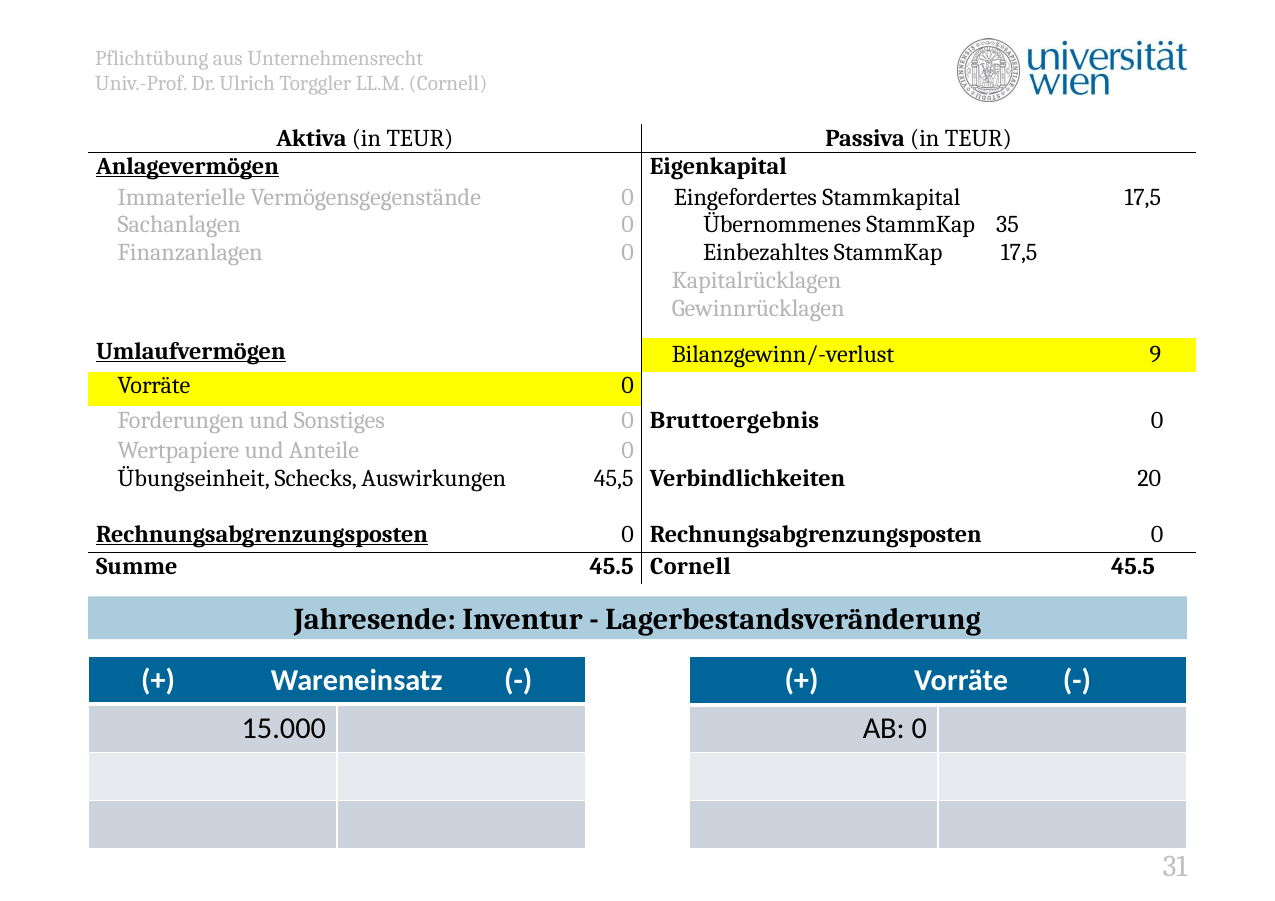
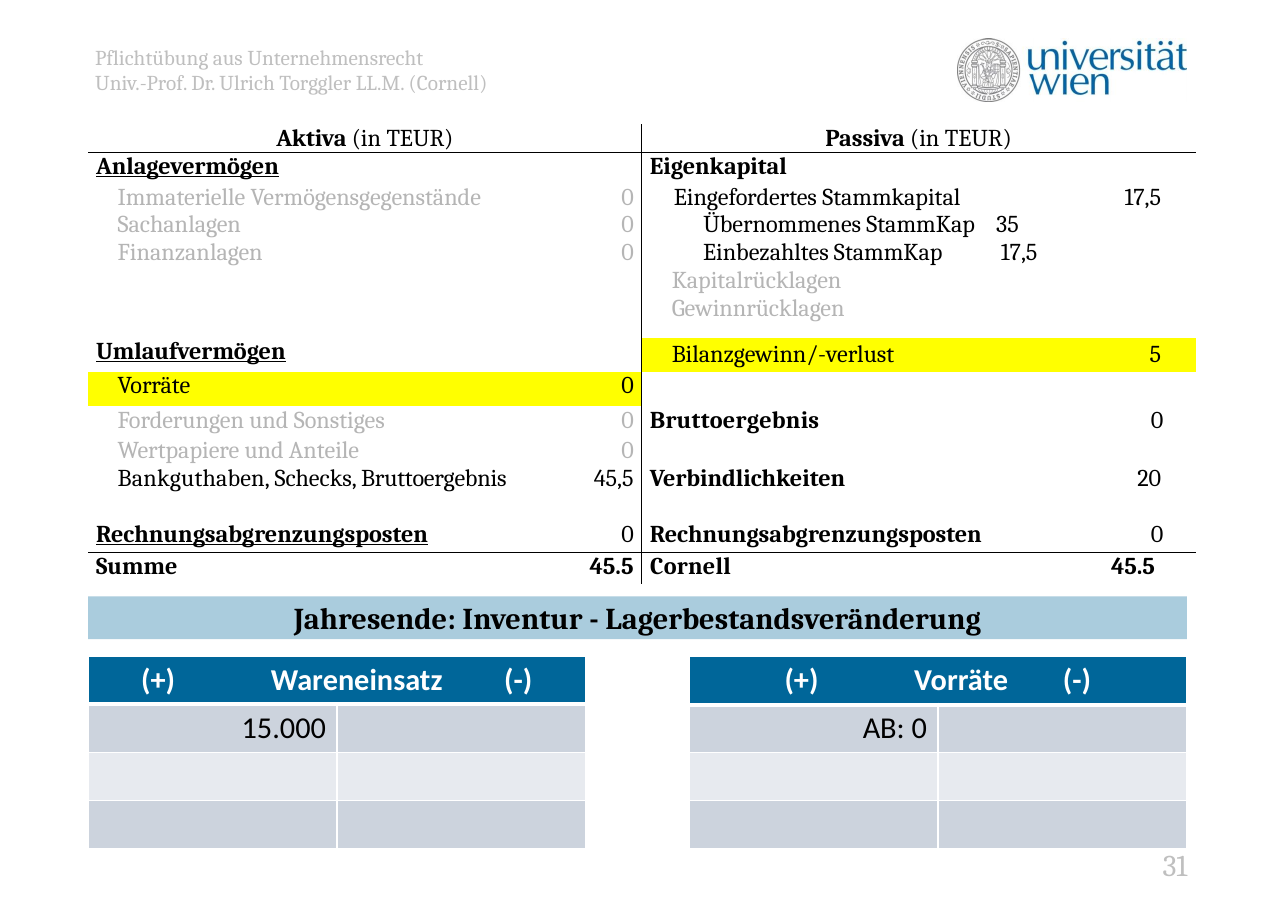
9: 9 -> 5
Übungseinheit: Übungseinheit -> Bankguthaben
Schecks Auswirkungen: Auswirkungen -> Bruttoergebnis
